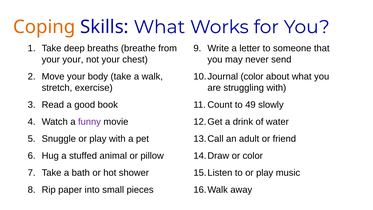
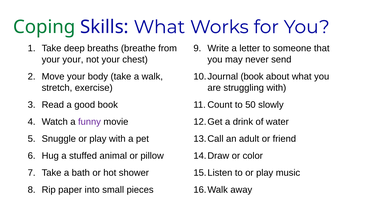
Coping colour: orange -> green
color at (252, 76): color -> book
49: 49 -> 50
